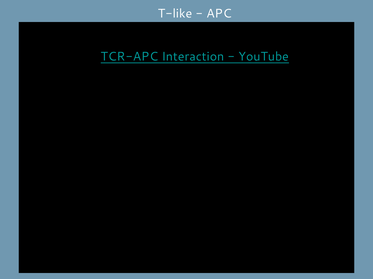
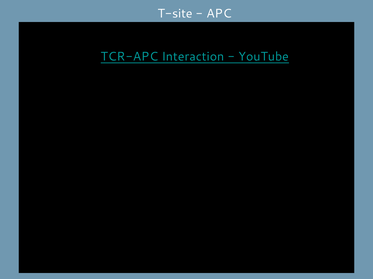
T-like: T-like -> T-site
